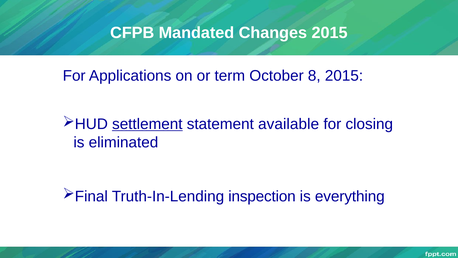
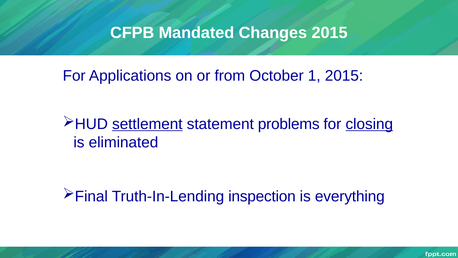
term: term -> from
8: 8 -> 1
available: available -> problems
closing underline: none -> present
